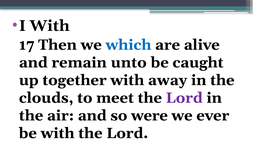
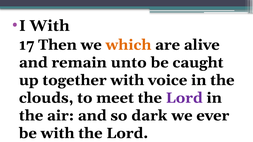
which colour: blue -> orange
away: away -> voice
were: were -> dark
